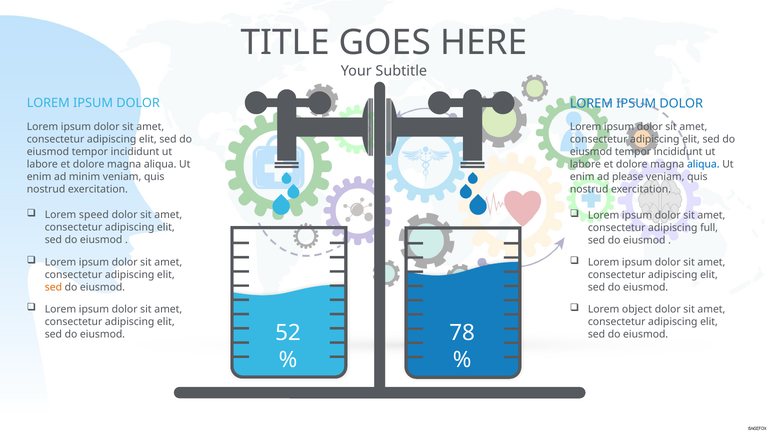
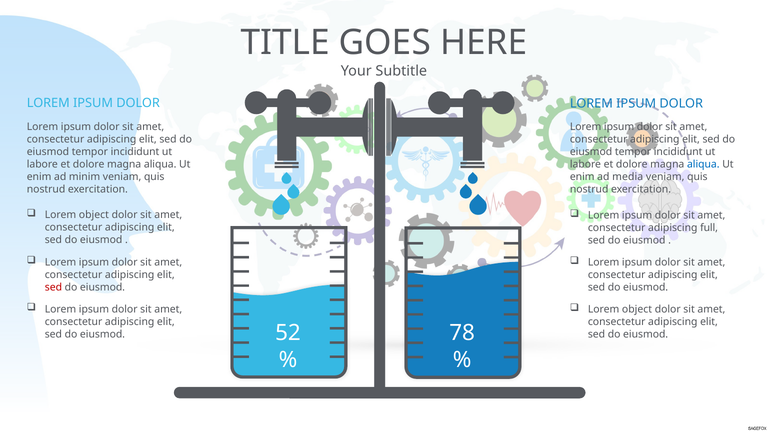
please: please -> media
speed at (94, 215): speed -> object
sed at (53, 287) colour: orange -> red
